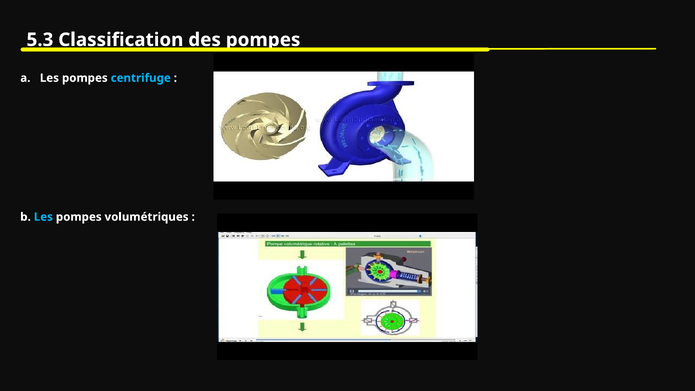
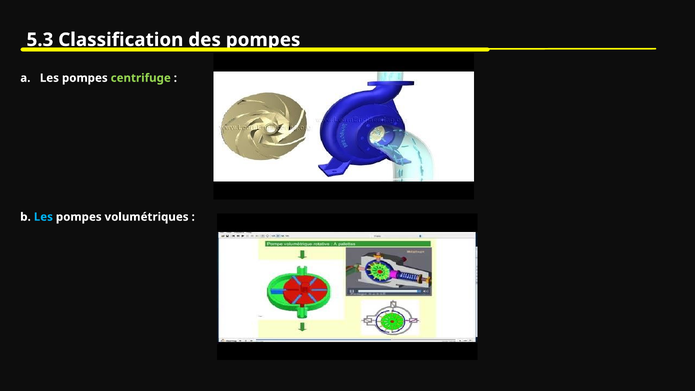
centrifuge colour: light blue -> light green
